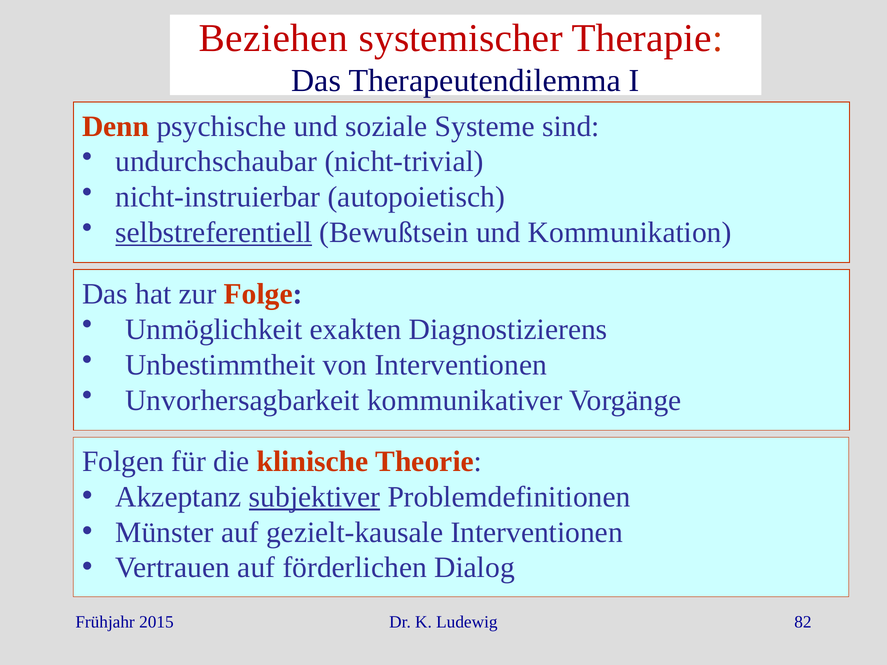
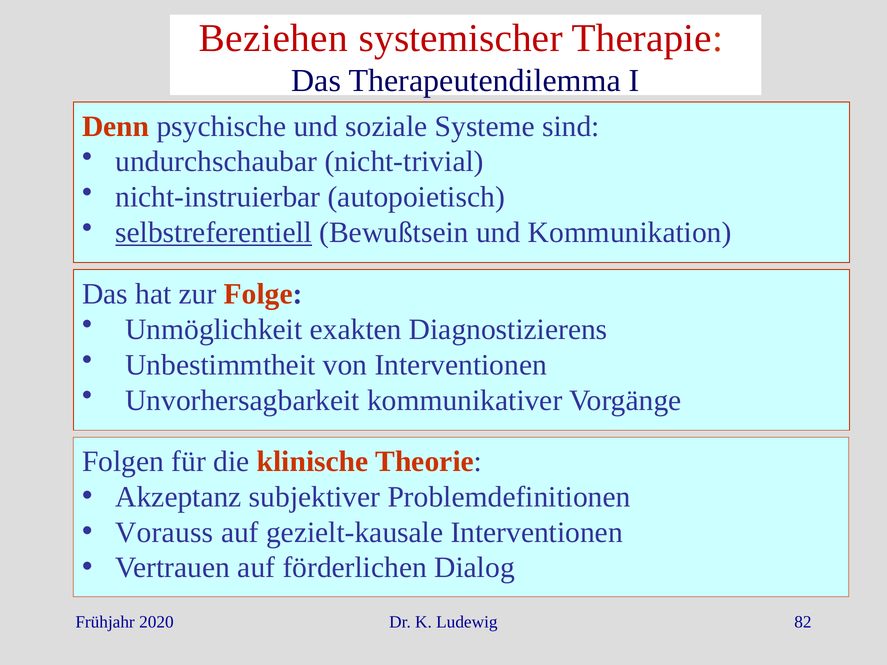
subjektiver underline: present -> none
Münster: Münster -> Vorauss
2015: 2015 -> 2020
